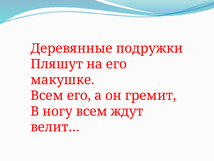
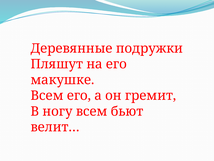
ждут: ждут -> бьют
